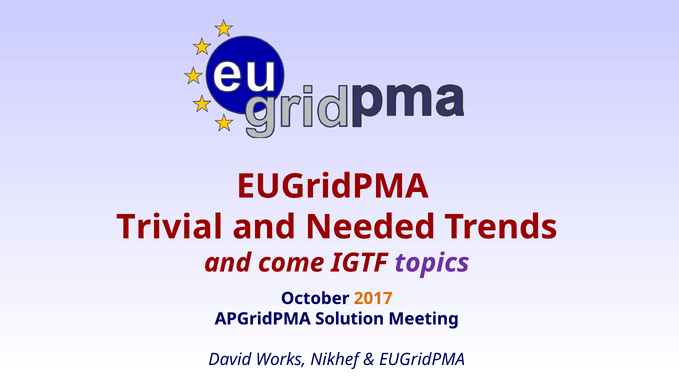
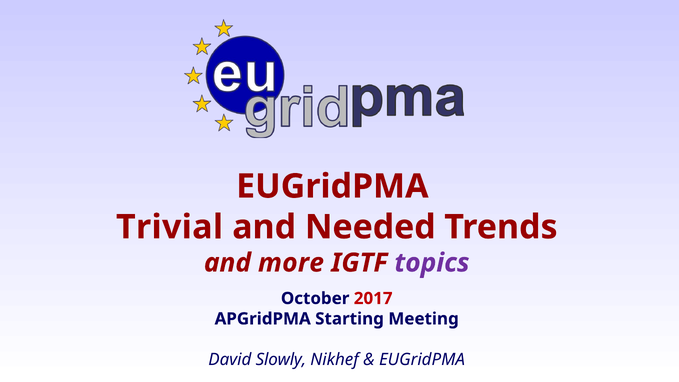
come: come -> more
2017 colour: orange -> red
Solution: Solution -> Starting
Works: Works -> Slowly
